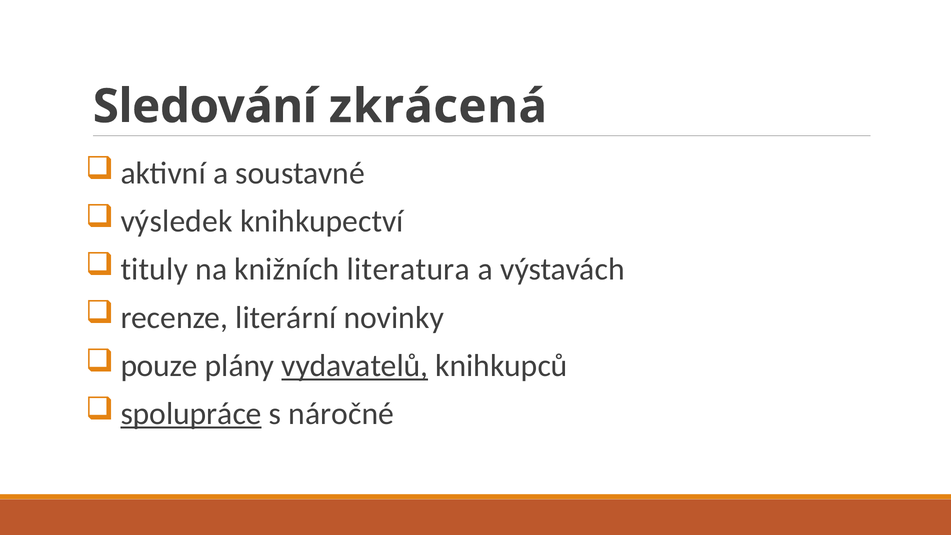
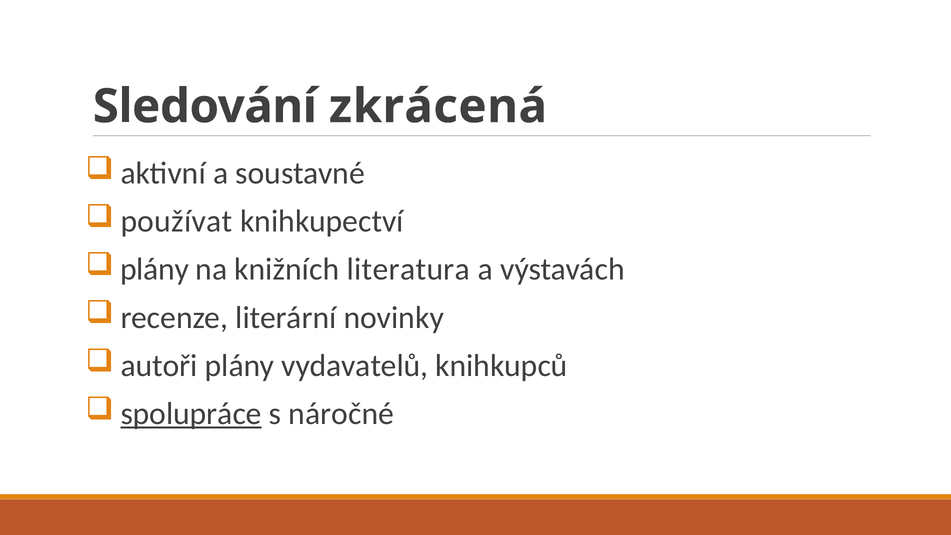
výsledek: výsledek -> používat
tituly at (154, 269): tituly -> plány
pouze: pouze -> autoři
vydavatelů underline: present -> none
